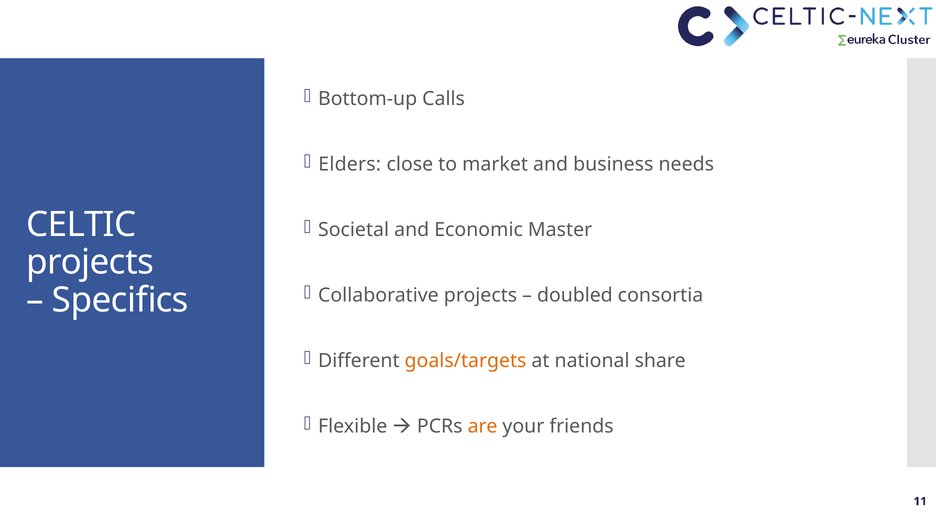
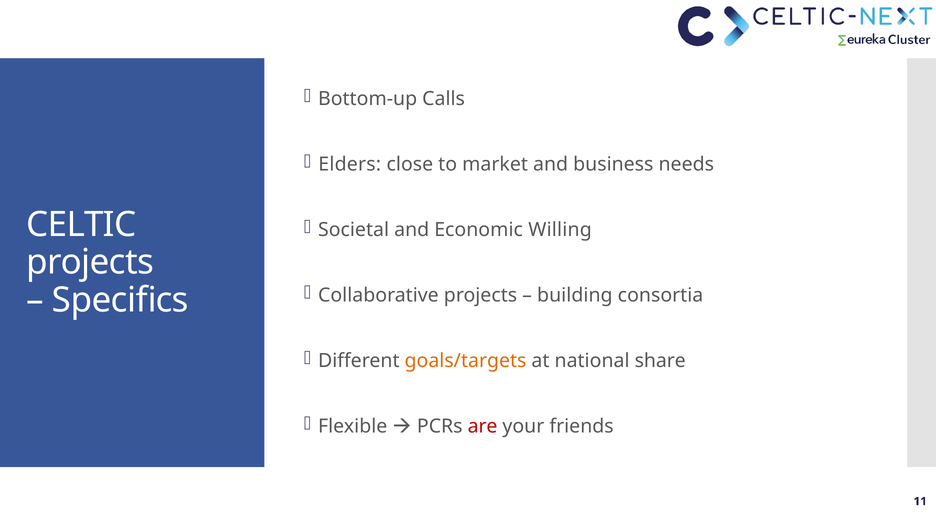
Master: Master -> Willing
doubled: doubled -> building
are colour: orange -> red
